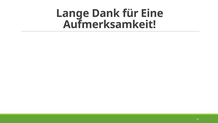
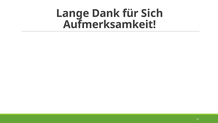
Eine: Eine -> Sich
